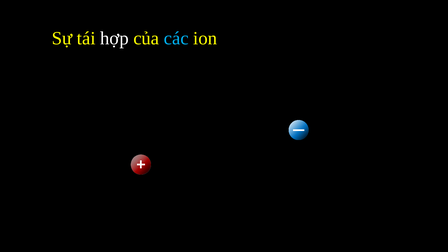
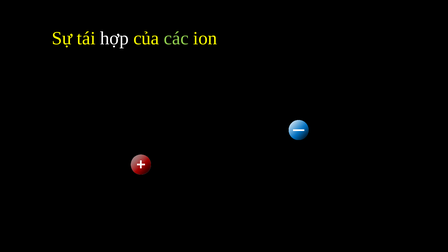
các colour: light blue -> light green
